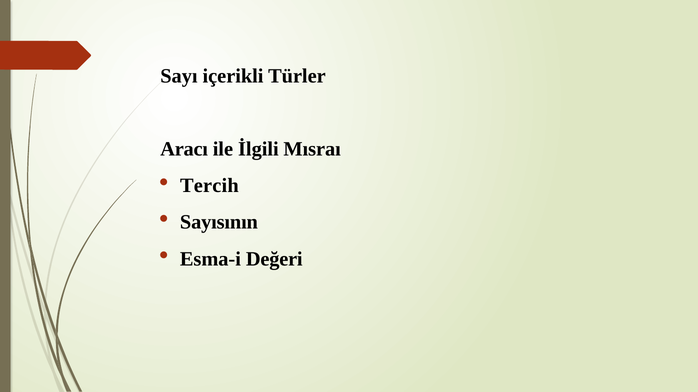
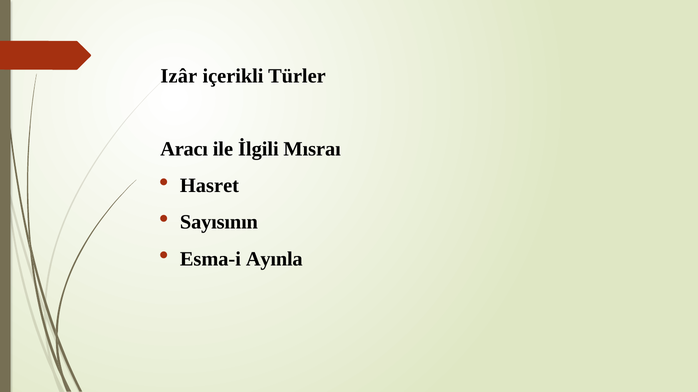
Sayı: Sayı -> Izâr
Tercih: Tercih -> Hasret
Değeri: Değeri -> Ayınla
